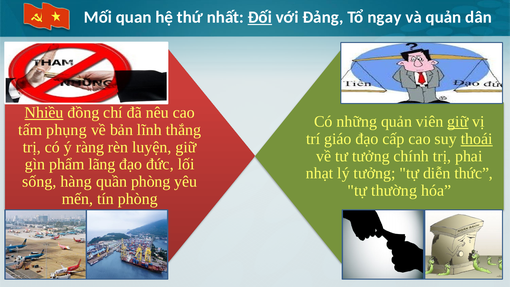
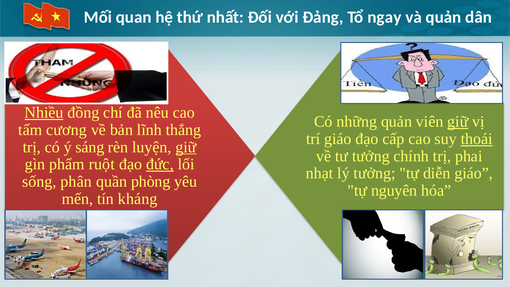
Đối underline: present -> none
phụng: phụng -> cương
ràng: ràng -> sáng
giữ at (186, 147) underline: none -> present
lãng: lãng -> ruột
đức underline: none -> present
diễn thức: thức -> giáo
hàng: hàng -> phân
thường: thường -> nguyên
tín phòng: phòng -> kháng
